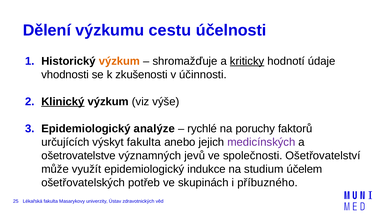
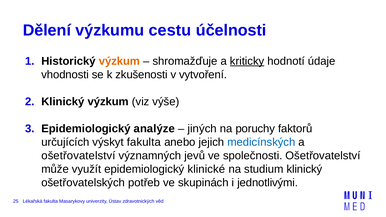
účinnosti: účinnosti -> vytvoření
Klinický at (63, 102) underline: present -> none
rychlé: rychlé -> jiných
medicínských colour: purple -> blue
ošetrovatelstve at (79, 156): ošetrovatelstve -> ošetřovatelství
indukce: indukce -> klinické
studium účelem: účelem -> klinický
příbuzného: příbuzného -> jednotlivými
